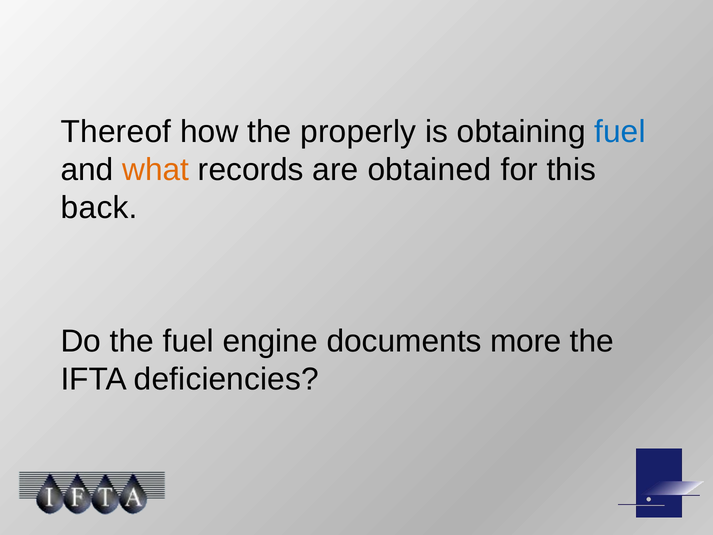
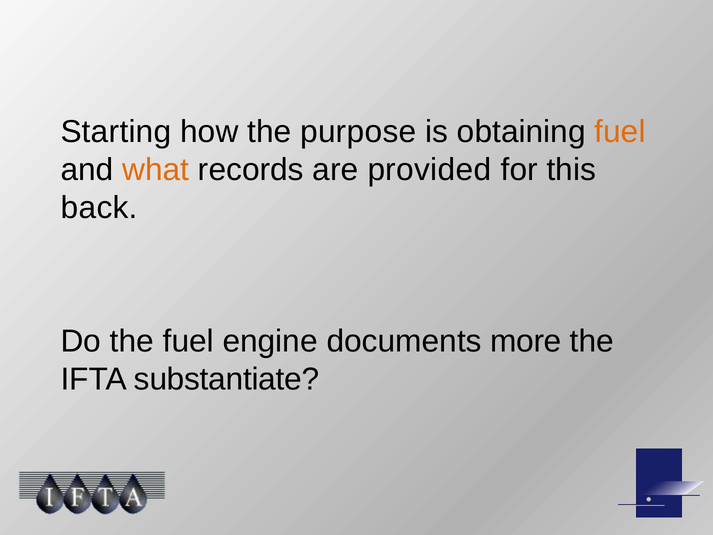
Thereof: Thereof -> Starting
properly: properly -> purpose
fuel at (620, 132) colour: blue -> orange
obtained: obtained -> provided
deficiencies: deficiencies -> substantiate
